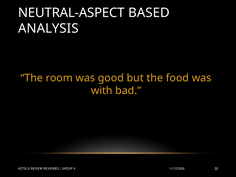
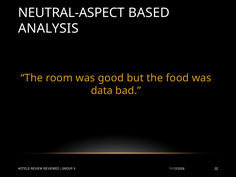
with: with -> data
